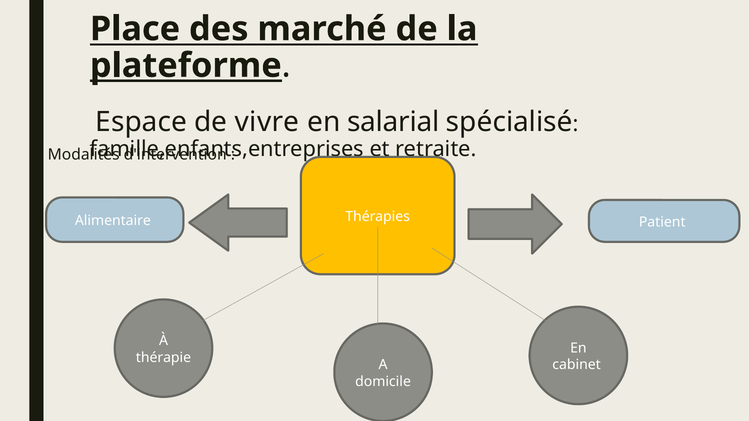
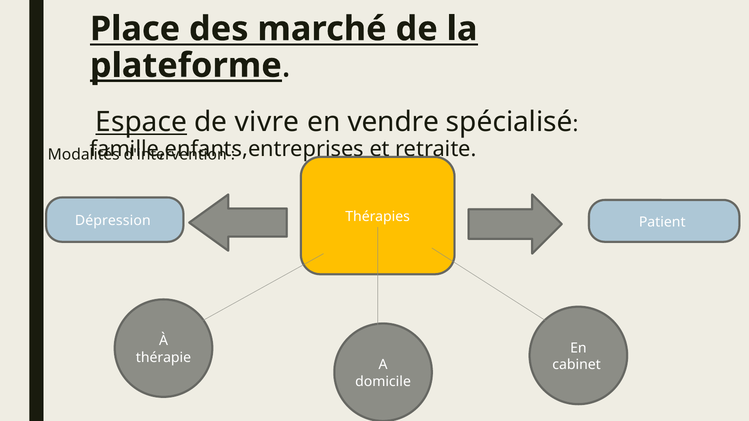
Espace underline: none -> present
salarial: salarial -> vendre
Alimentaire: Alimentaire -> Dépression
